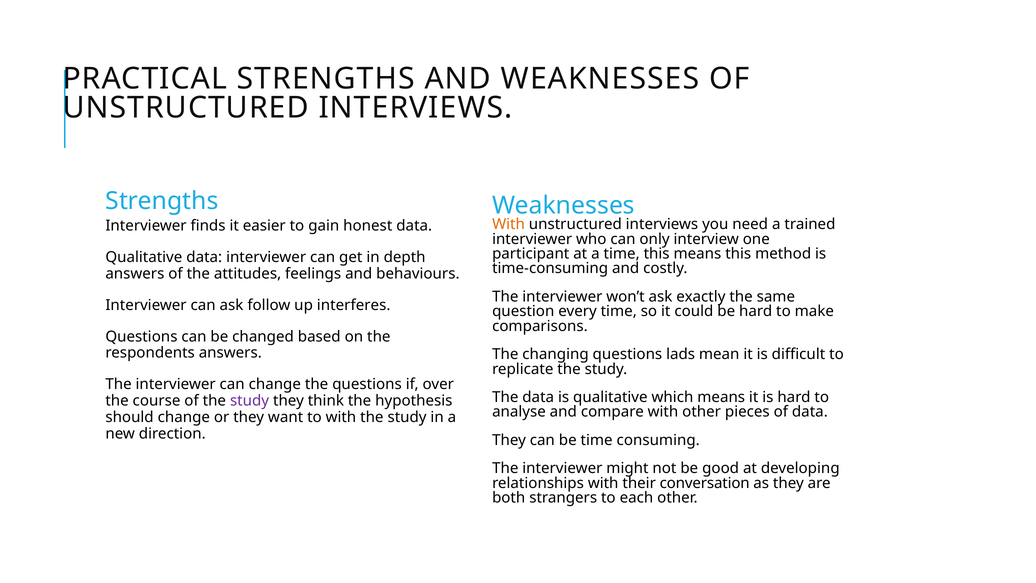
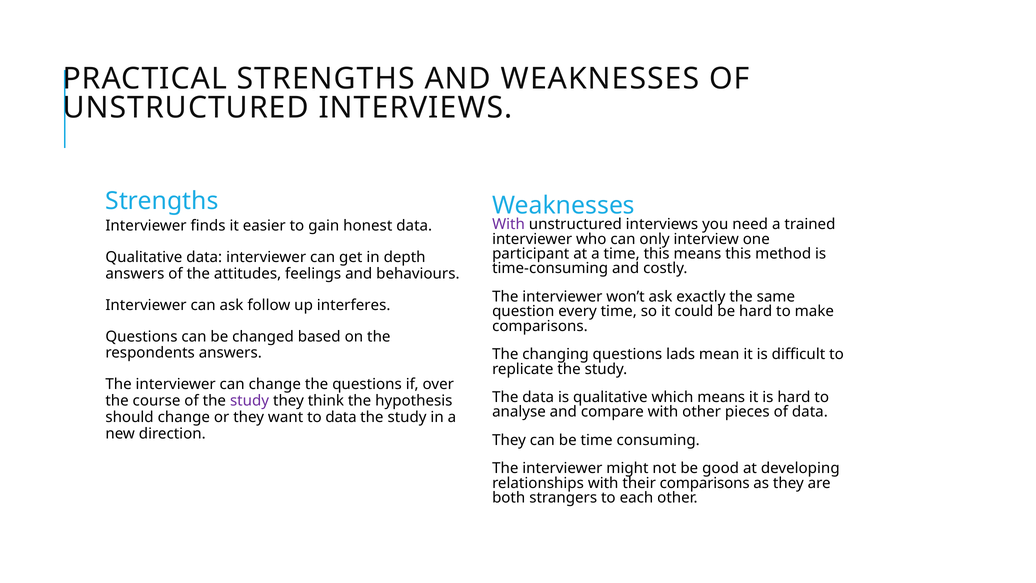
With at (509, 224) colour: orange -> purple
to with: with -> data
their conversation: conversation -> comparisons
